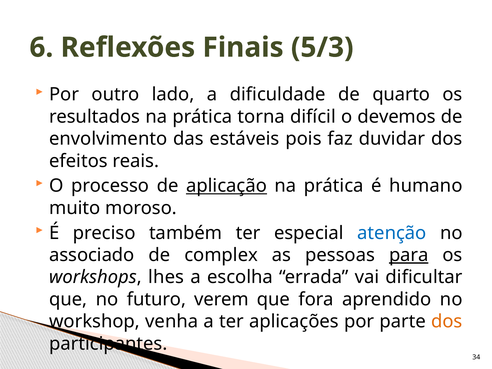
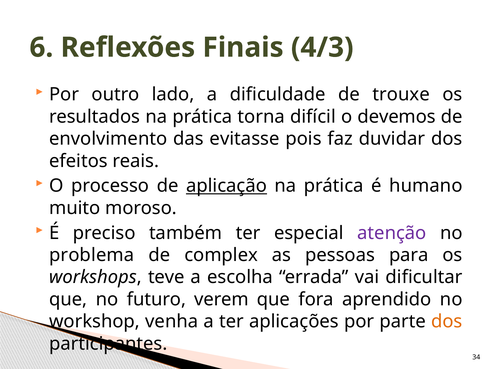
5/3: 5/3 -> 4/3
quarto: quarto -> trouxe
estáveis: estáveis -> evitasse
atenção colour: blue -> purple
associado: associado -> problema
para underline: present -> none
lhes: lhes -> teve
